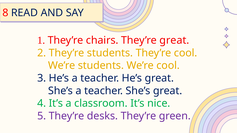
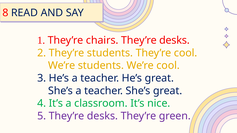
chairs They’re great: great -> desks
